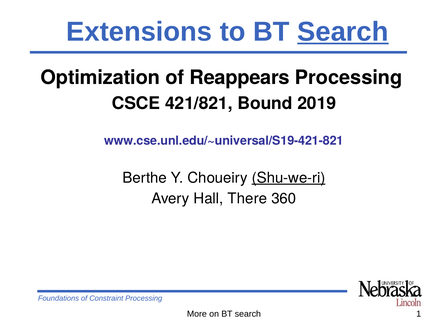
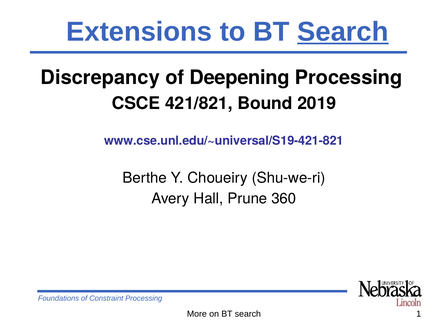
Optimization: Optimization -> Discrepancy
Reappears: Reappears -> Deepening
Shu-we-ri underline: present -> none
There: There -> Prune
